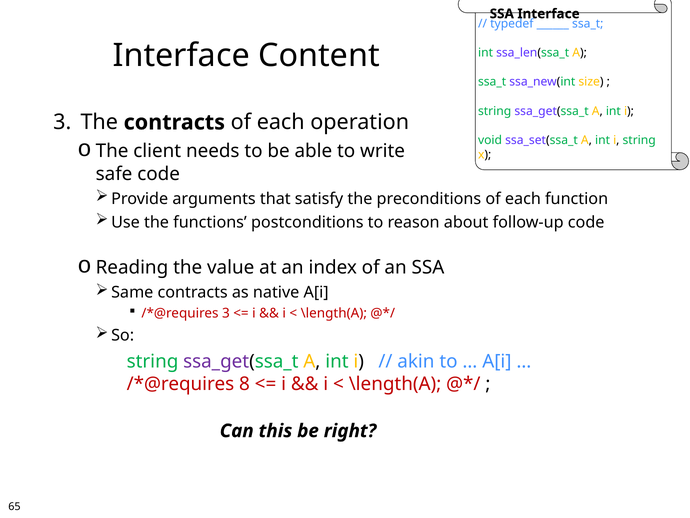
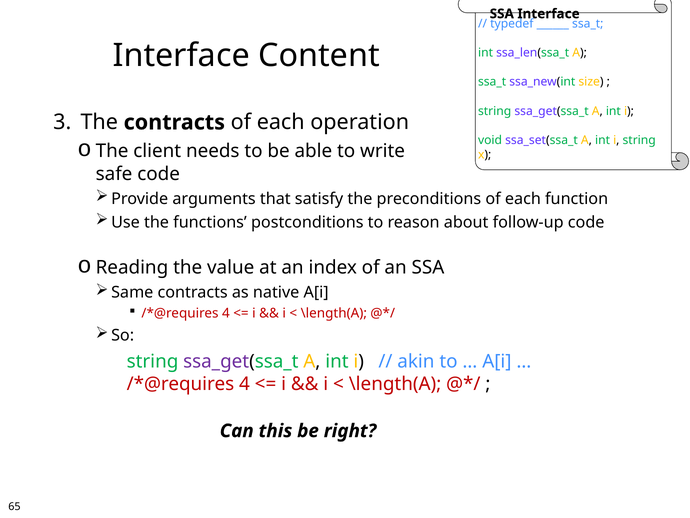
3 at (226, 313): 3 -> 4
8 at (244, 384): 8 -> 4
